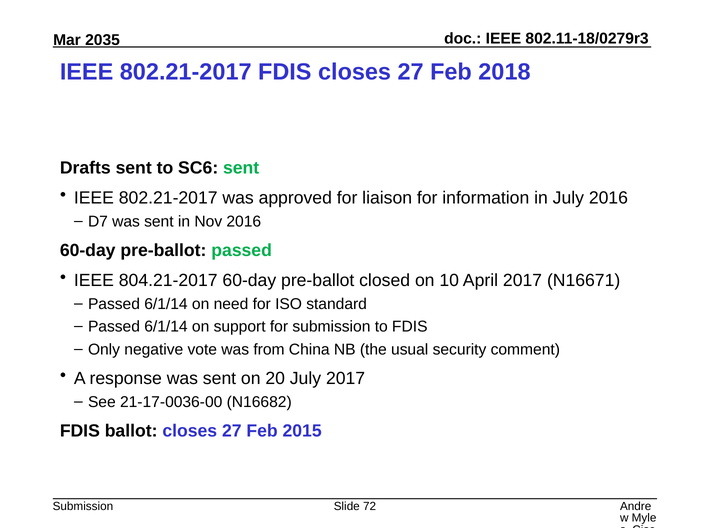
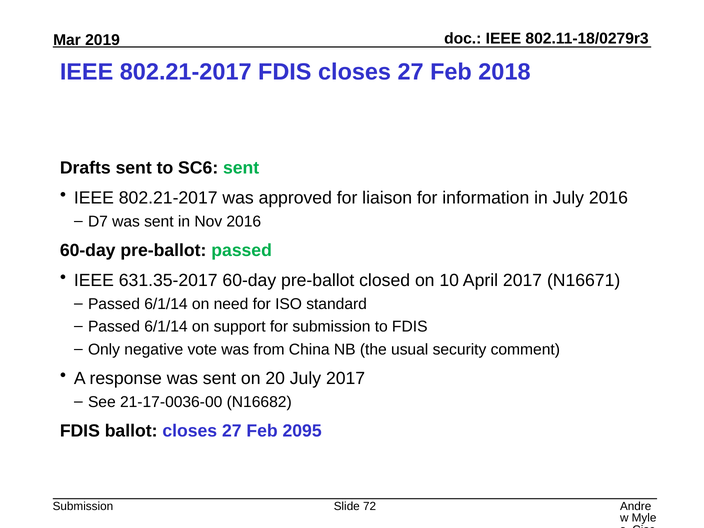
2035: 2035 -> 2019
804.21-2017: 804.21-2017 -> 631.35-2017
2015: 2015 -> 2095
